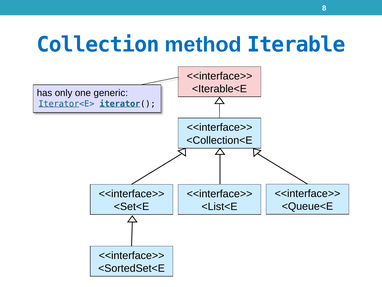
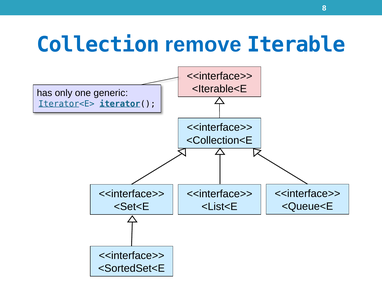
method: method -> remove
